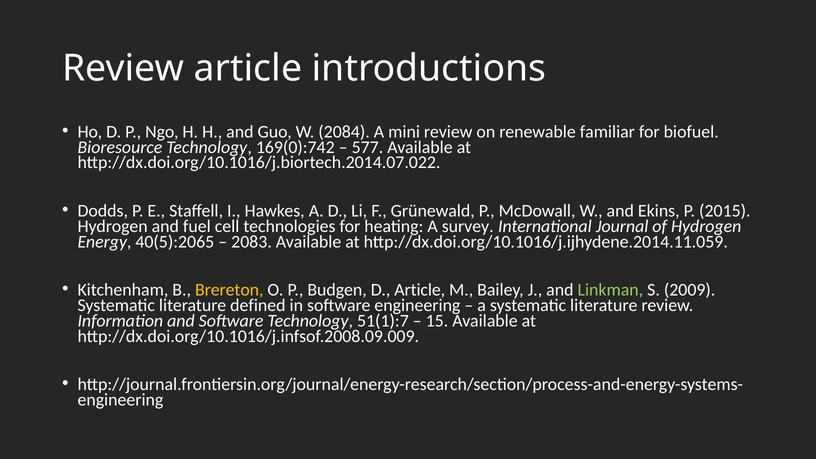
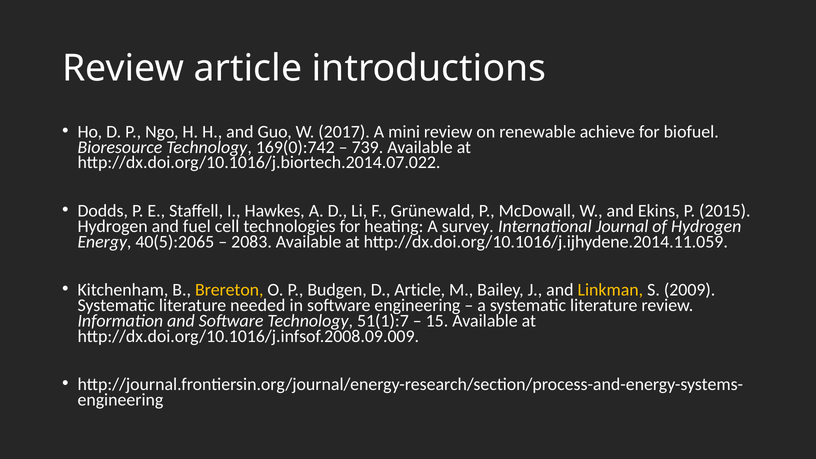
2084: 2084 -> 2017
familiar: familiar -> achieve
577: 577 -> 739
Linkman colour: light green -> yellow
defined: defined -> needed
